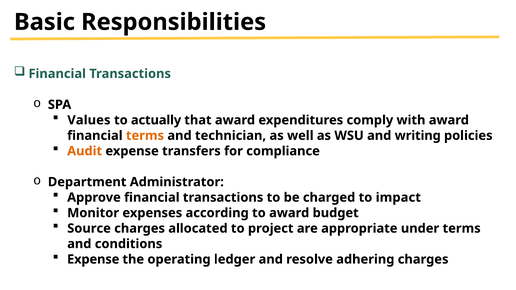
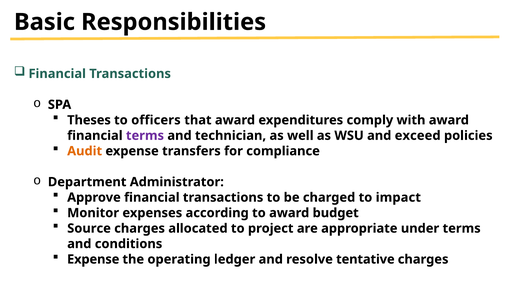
Values: Values -> Theses
actually: actually -> officers
terms at (145, 136) colour: orange -> purple
writing: writing -> exceed
adhering: adhering -> tentative
